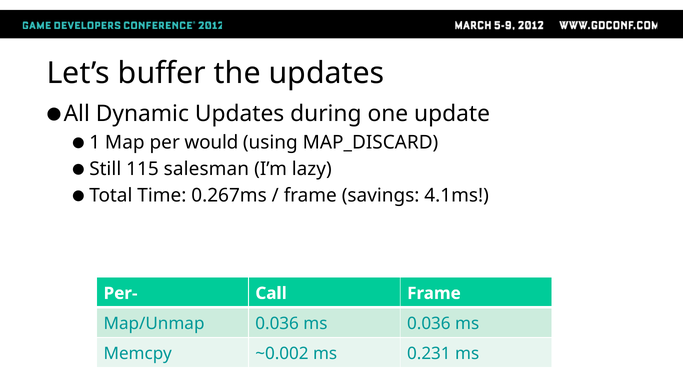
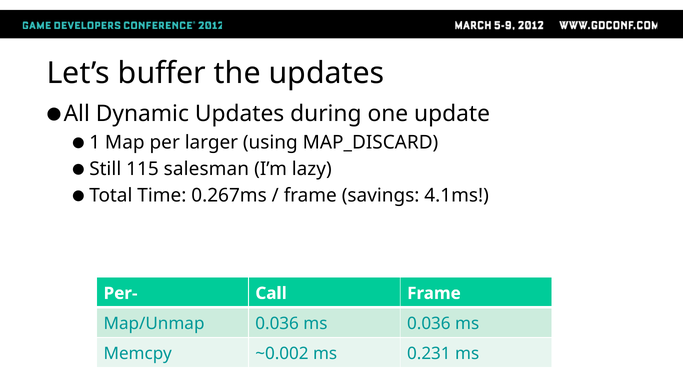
would: would -> larger
